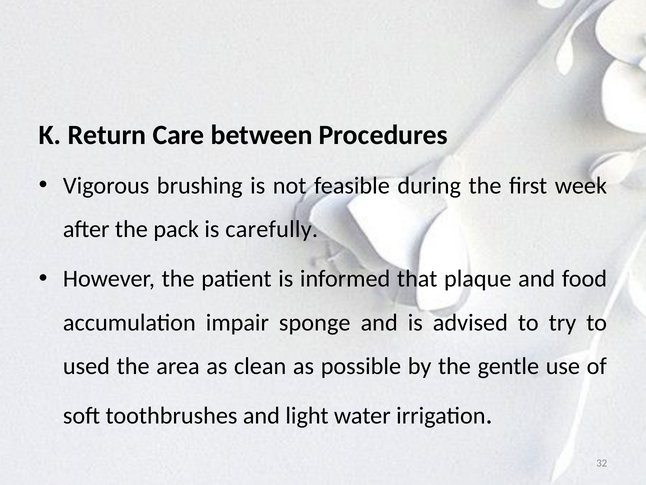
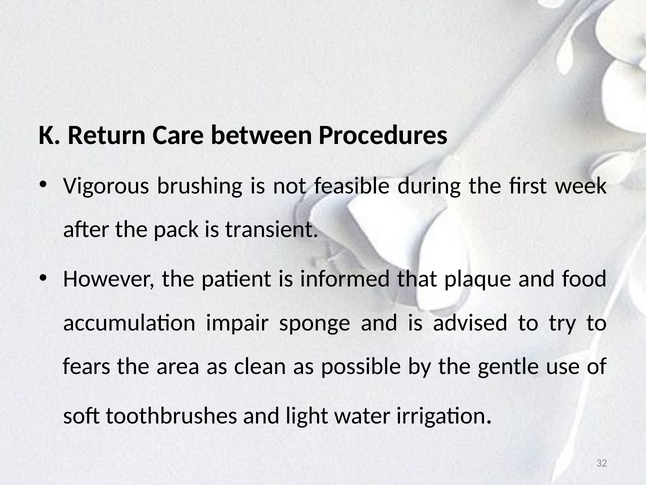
carefully: carefully -> transient
used: used -> fears
